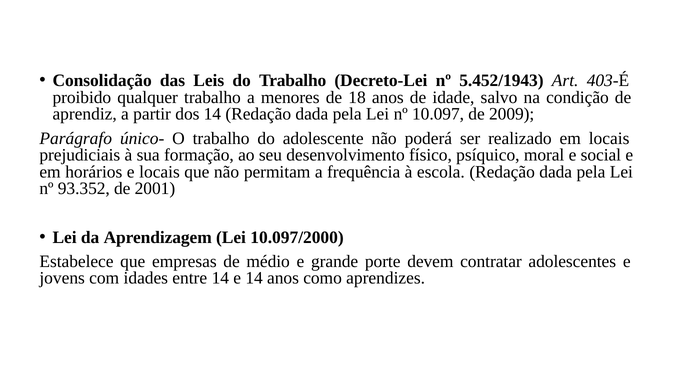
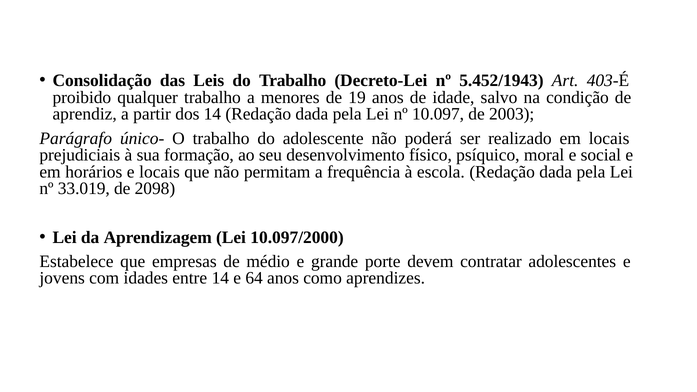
18: 18 -> 19
2009: 2009 -> 2003
93.352: 93.352 -> 33.019
2001: 2001 -> 2098
e 14: 14 -> 64
